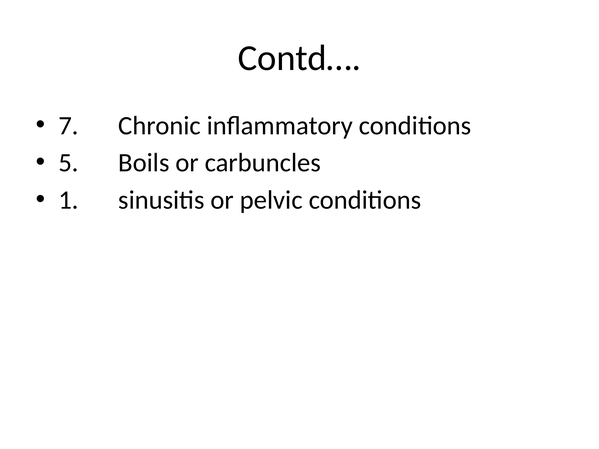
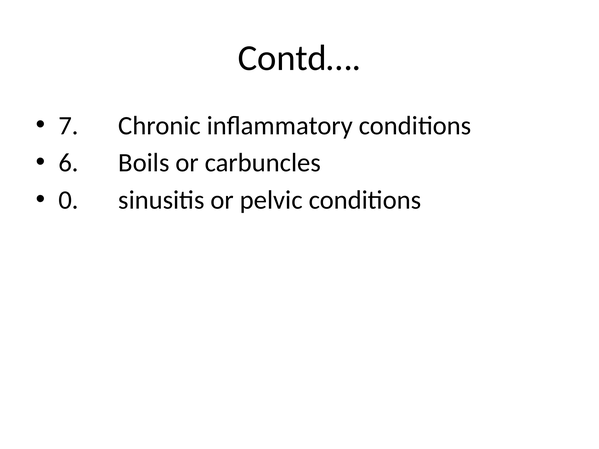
5: 5 -> 6
1: 1 -> 0
